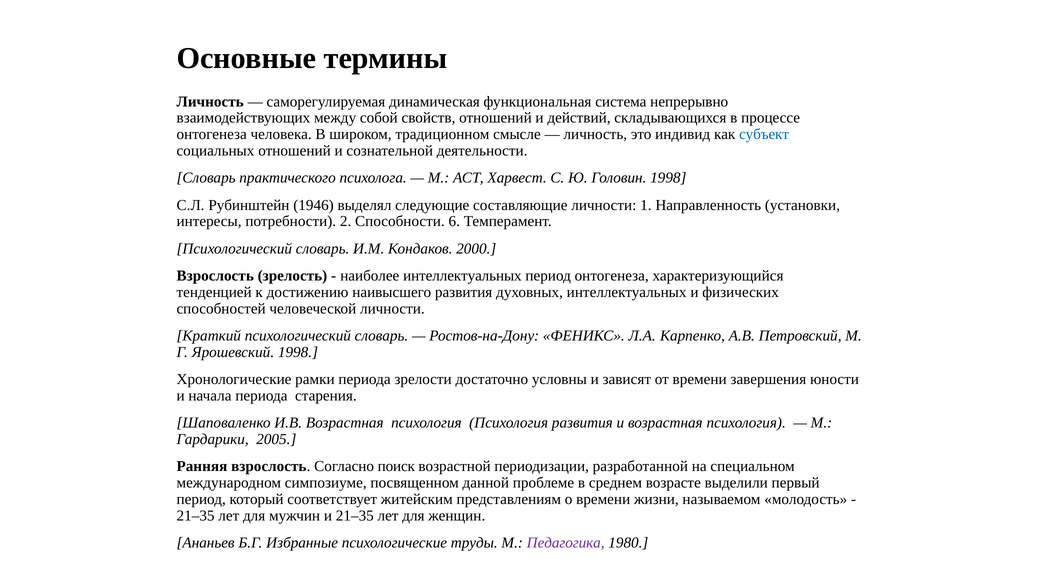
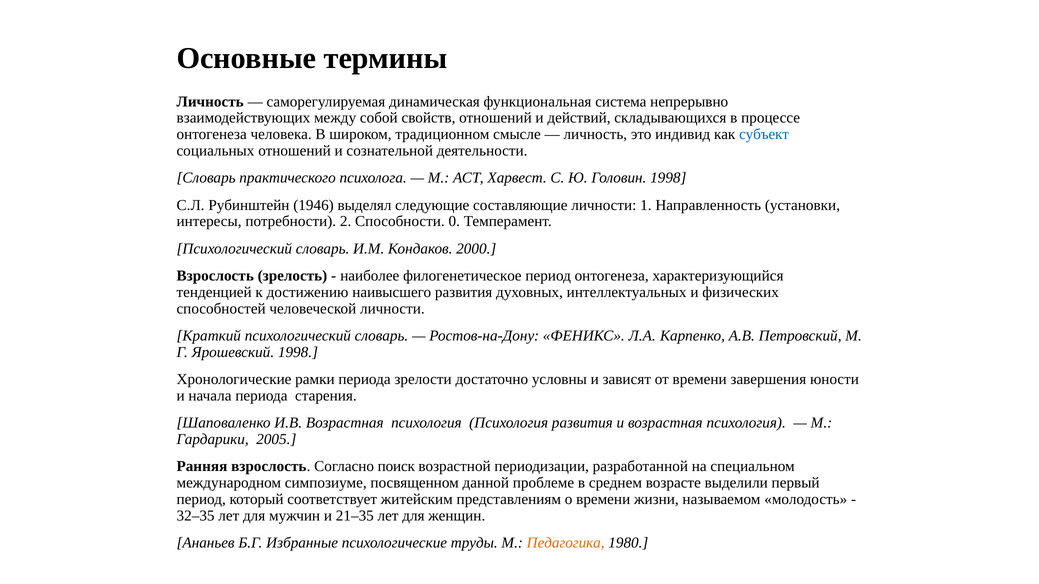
6: 6 -> 0
наиболее интеллектуальных: интеллектуальных -> филогенетическое
21–35 at (196, 516): 21–35 -> 32–35
Педагогика colour: purple -> orange
